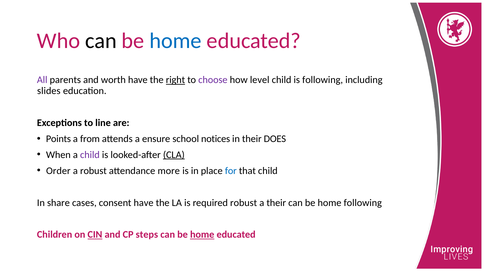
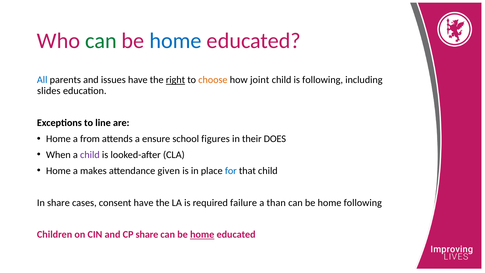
can at (101, 41) colour: black -> green
All colour: purple -> blue
worth: worth -> issues
choose colour: purple -> orange
level: level -> joint
Points at (58, 139): Points -> Home
notices: notices -> figures
CLA underline: present -> none
Order at (58, 171): Order -> Home
a robust: robust -> makes
more: more -> given
required robust: robust -> failure
a their: their -> than
CIN underline: present -> none
CP steps: steps -> share
